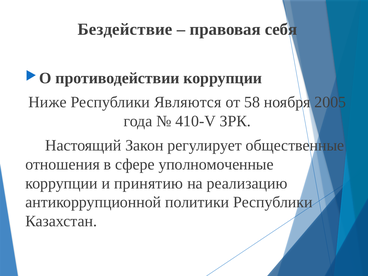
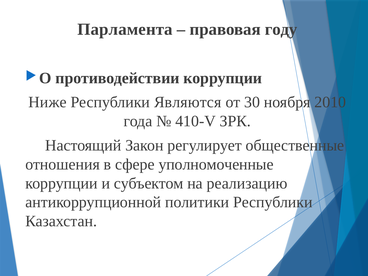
Бездействие: Бездействие -> Парламента
себя: себя -> году
58: 58 -> 30
2005: 2005 -> 2010
принятию: принятию -> субъектом
